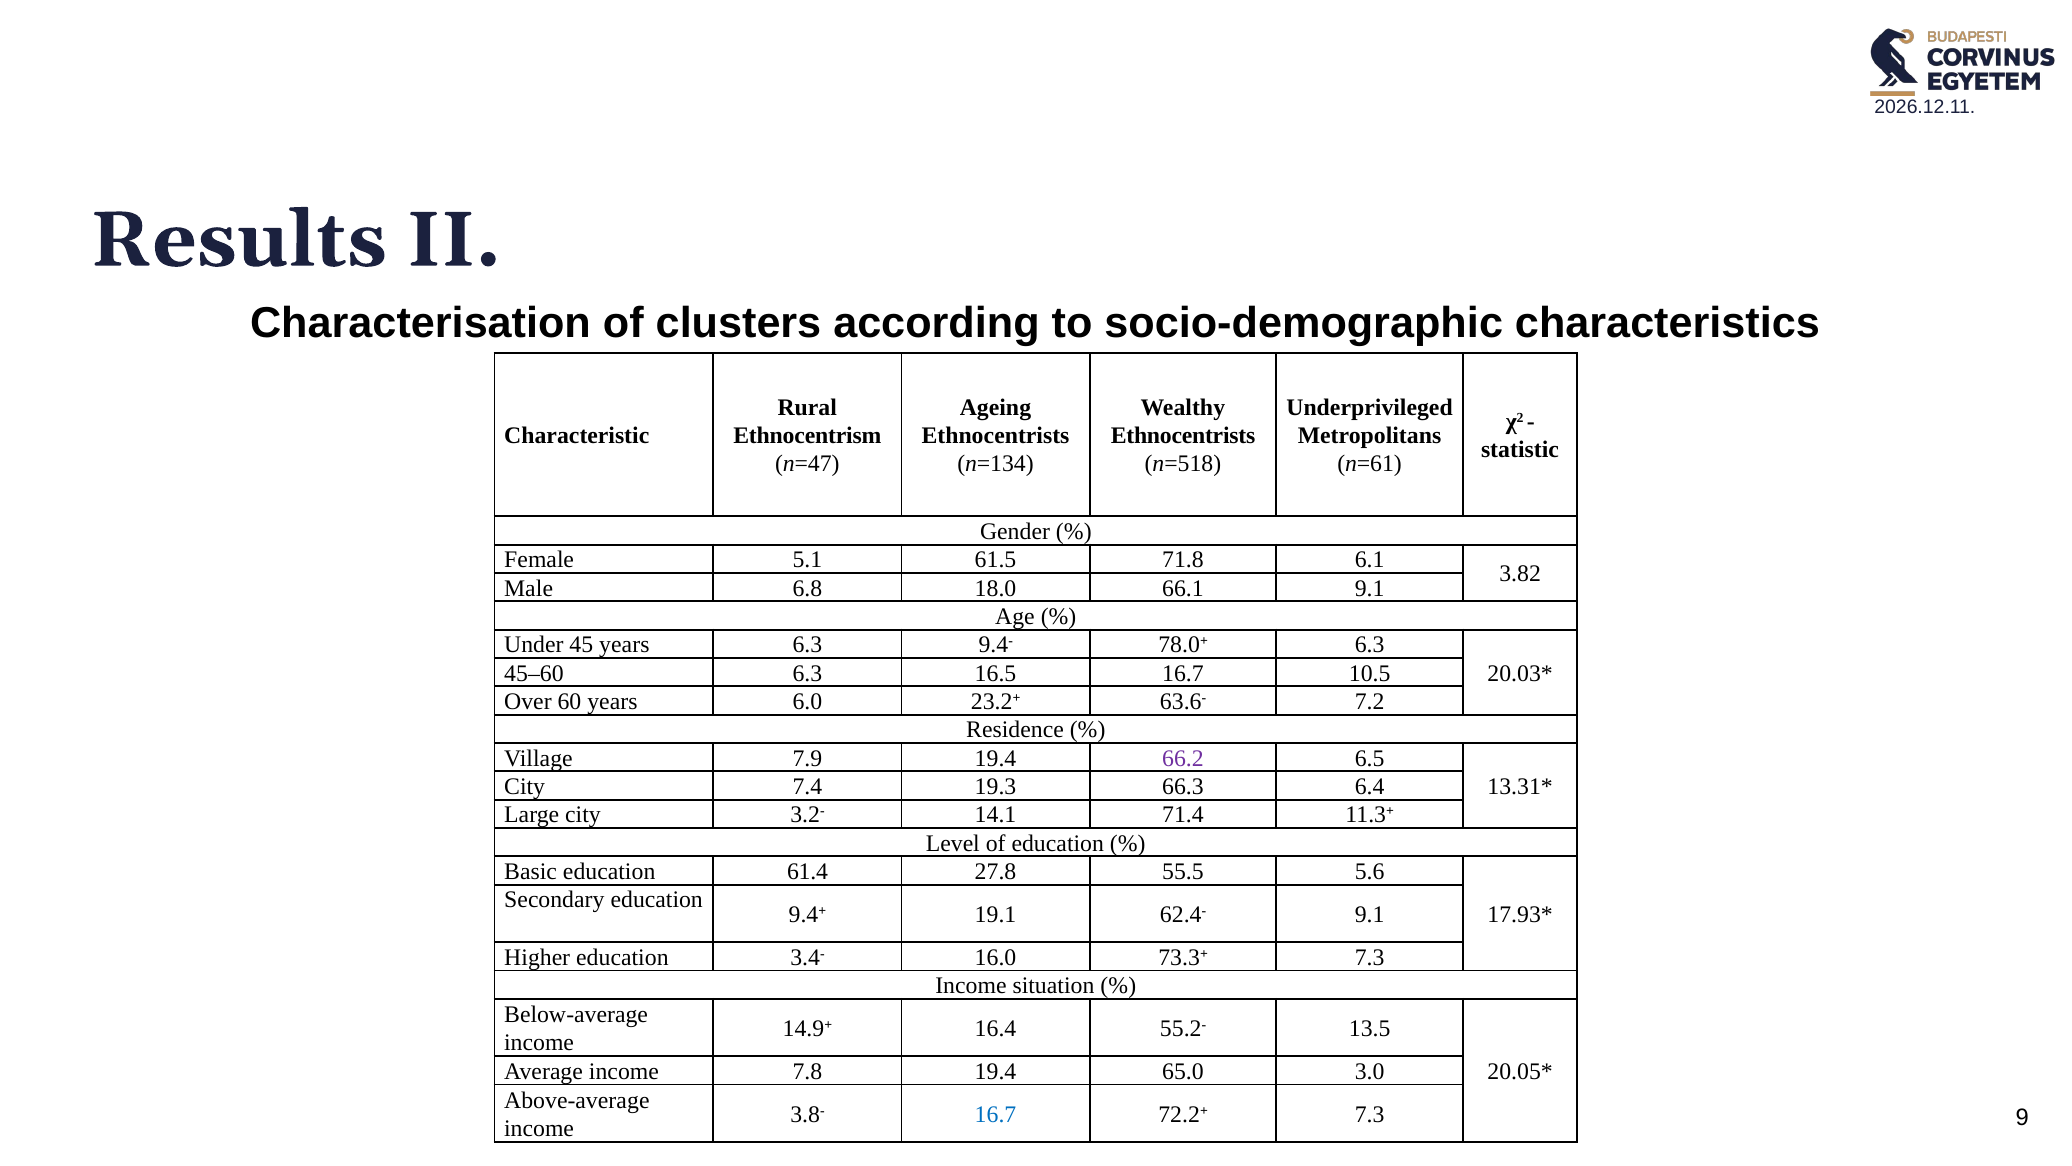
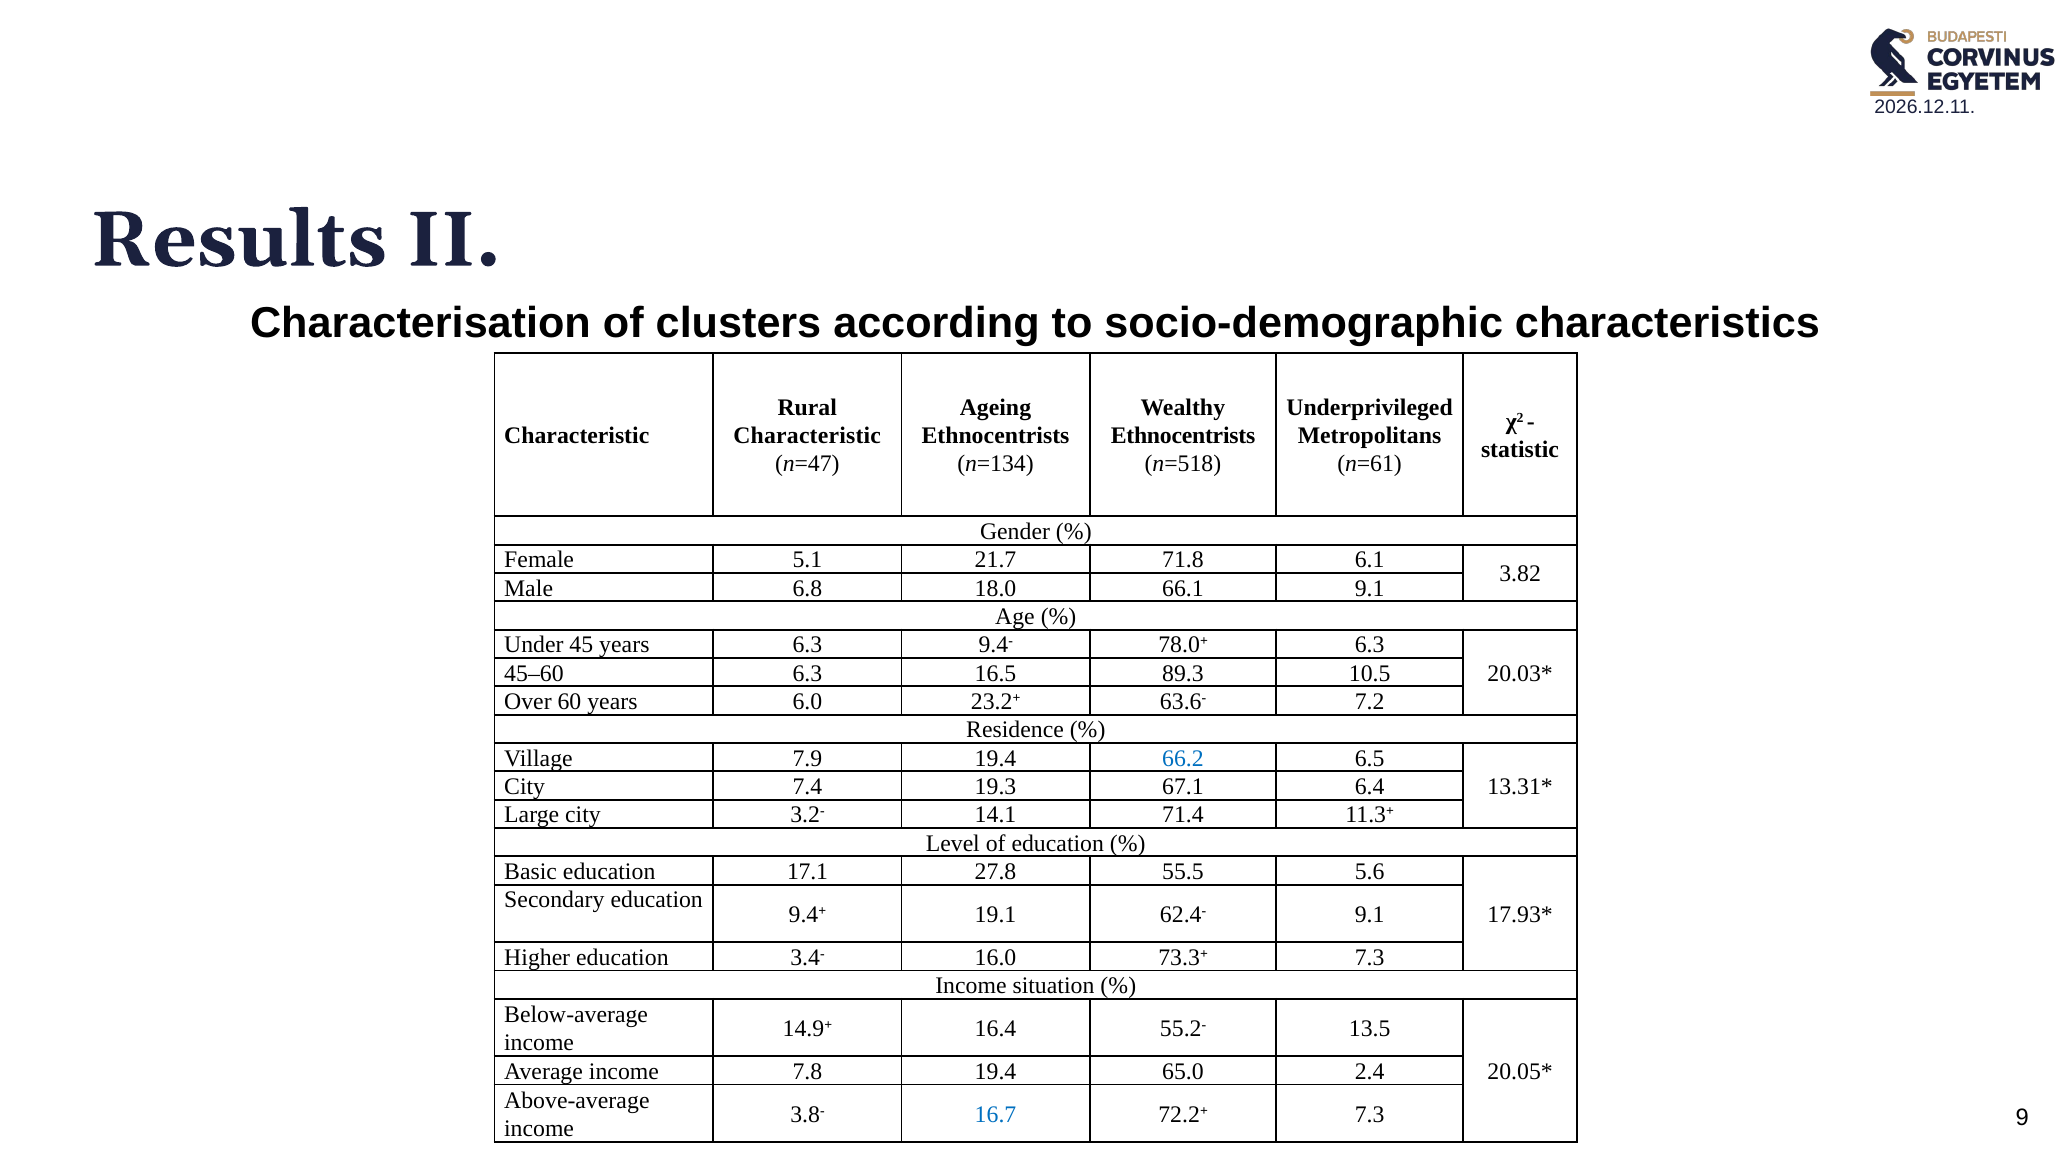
Ethnocentrism at (807, 436): Ethnocentrism -> Characteristic
61.5: 61.5 -> 21.7
16.5 16.7: 16.7 -> 89.3
66.2 colour: purple -> blue
66.3: 66.3 -> 67.1
61.4: 61.4 -> 17.1
3.0: 3.0 -> 2.4
